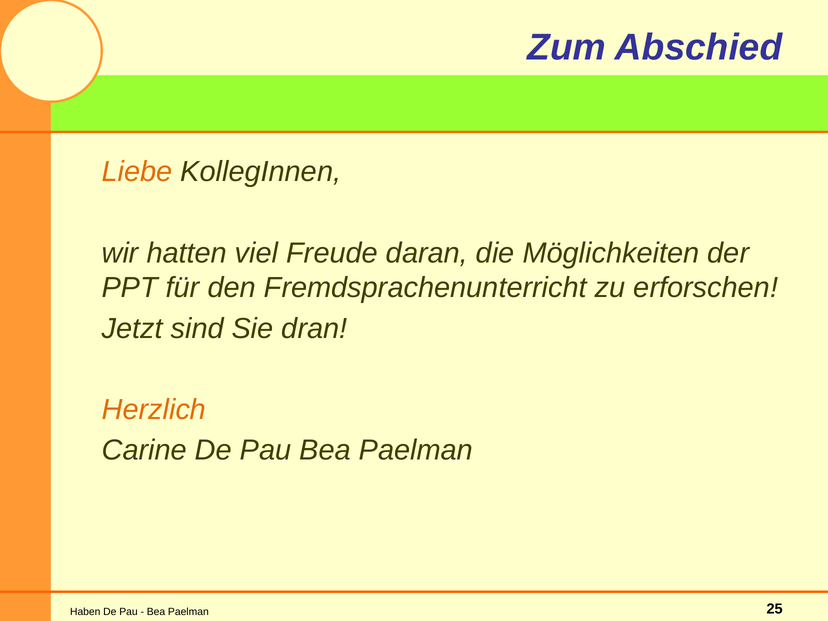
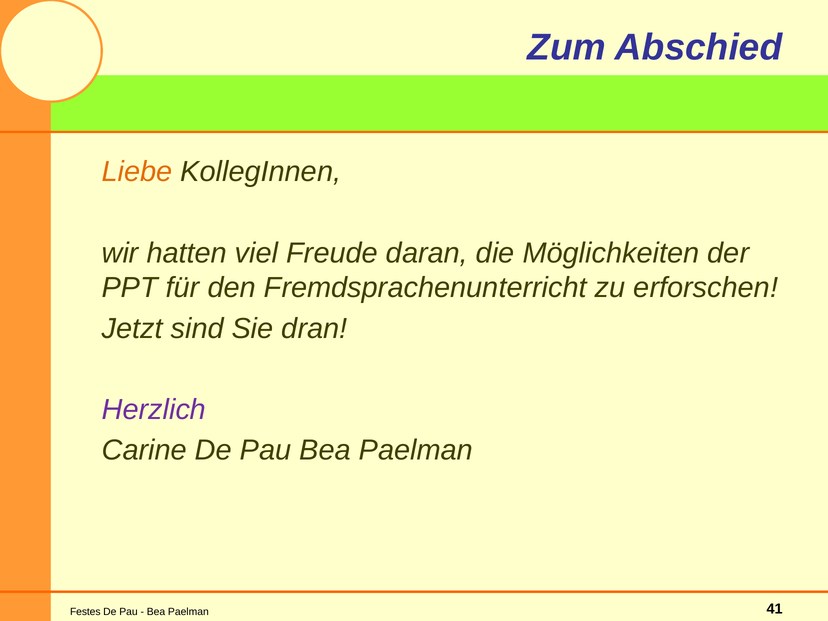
Herzlich colour: orange -> purple
Haben: Haben -> Festes
25: 25 -> 41
